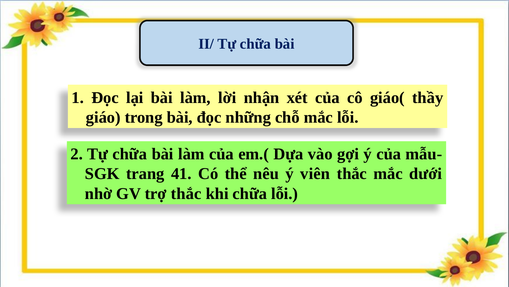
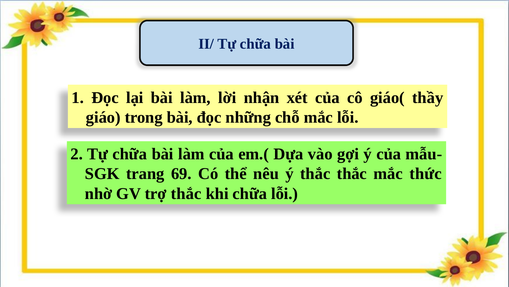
41: 41 -> 69
ý viên: viên -> thắc
dưới: dưới -> thức
